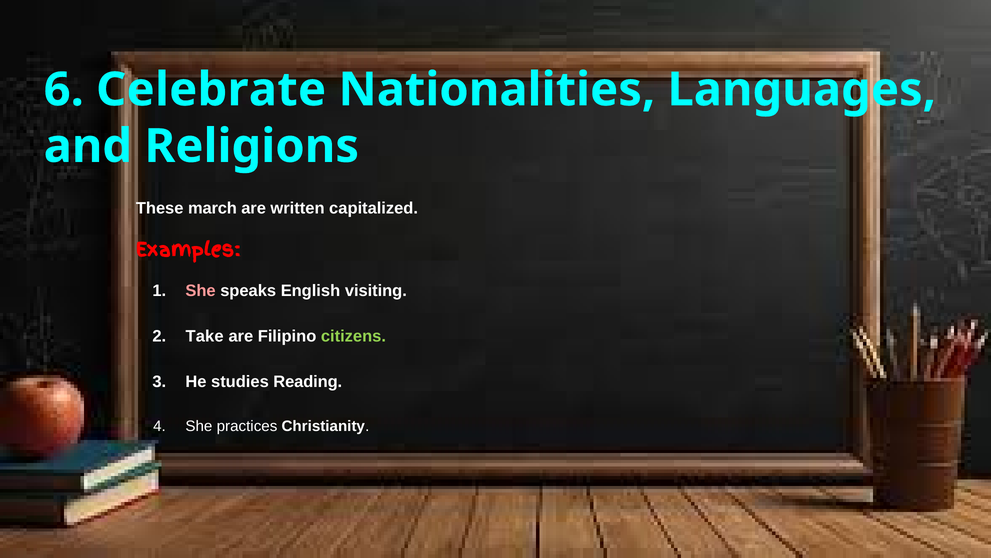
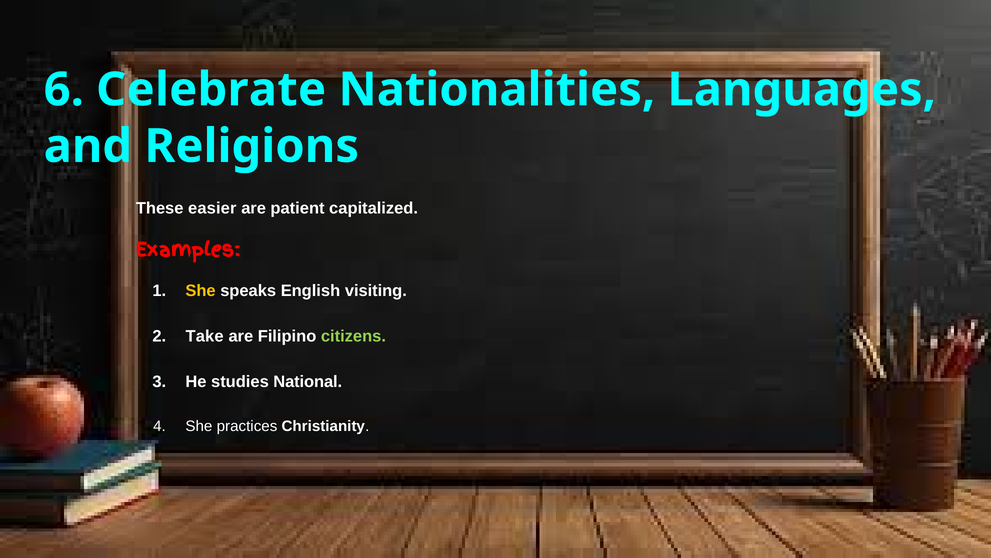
march: march -> easier
written: written -> patient
She at (201, 290) colour: pink -> yellow
Reading: Reading -> National
